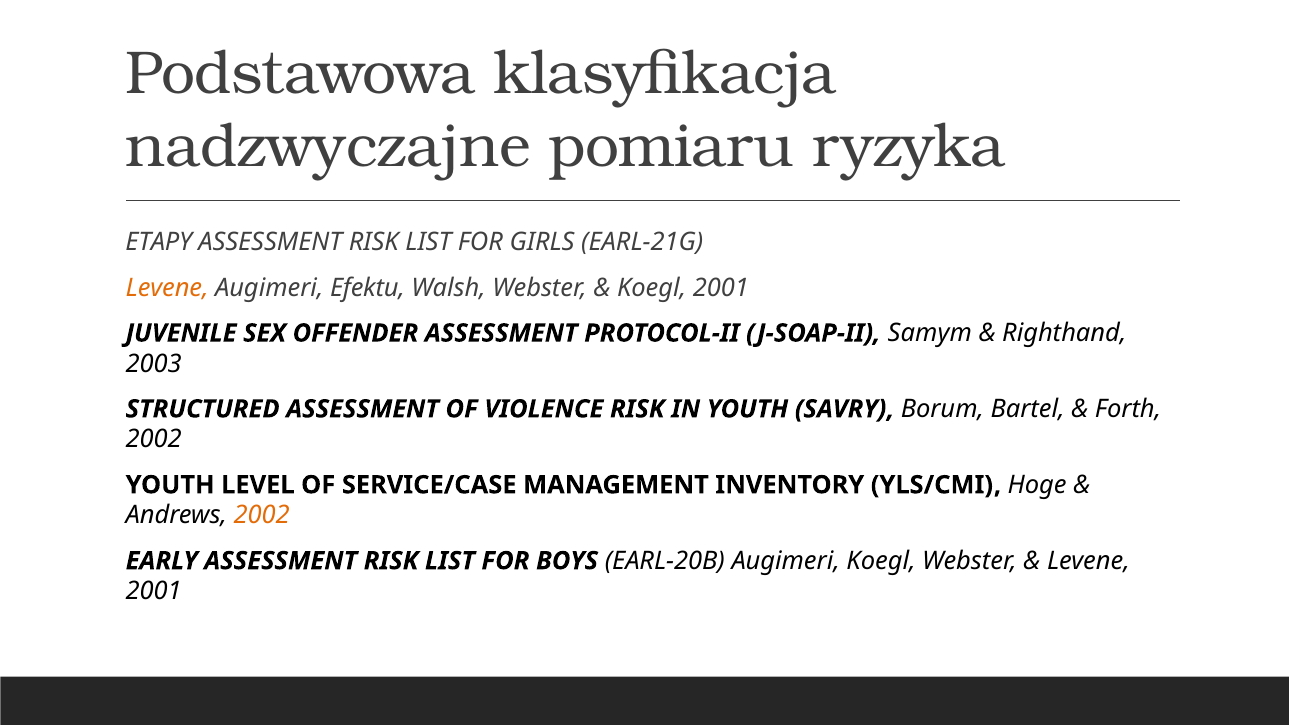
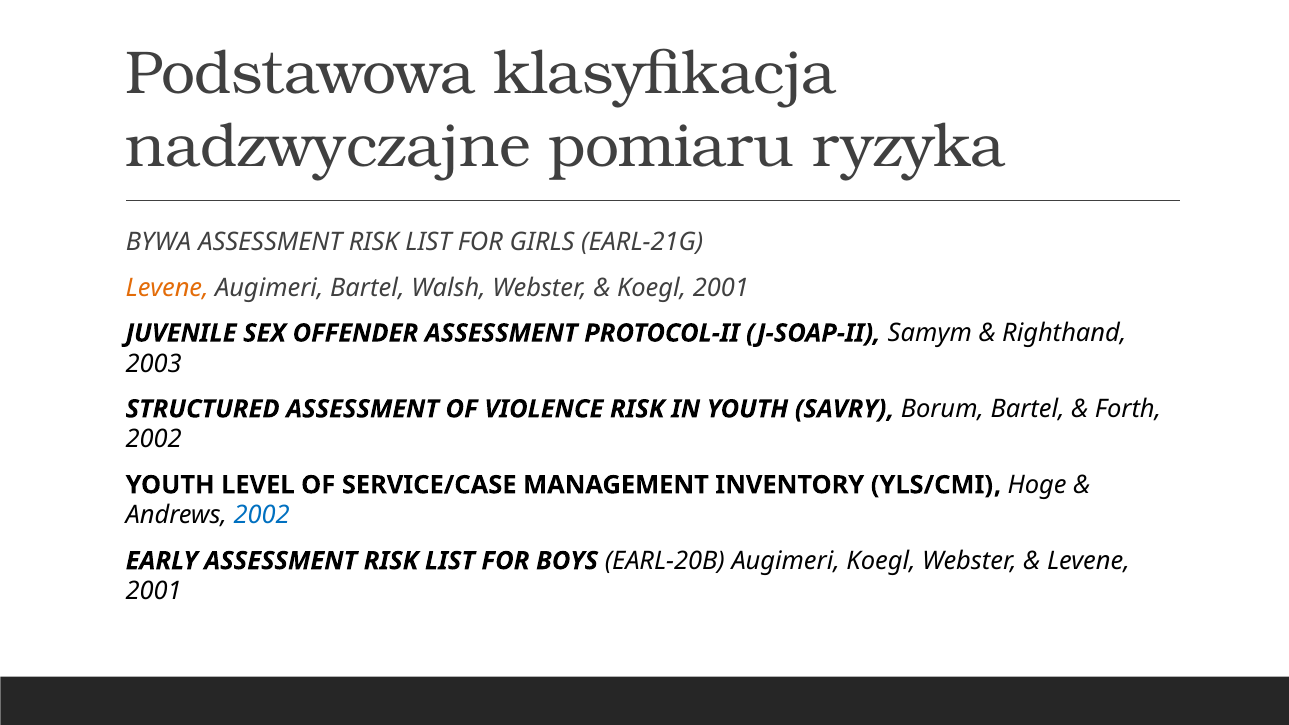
ETAPY: ETAPY -> BYWA
Augimeri Efektu: Efektu -> Bartel
2002 at (262, 515) colour: orange -> blue
